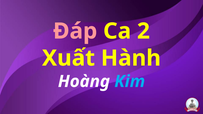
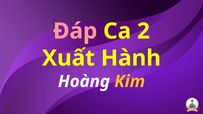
Kim colour: light blue -> yellow
